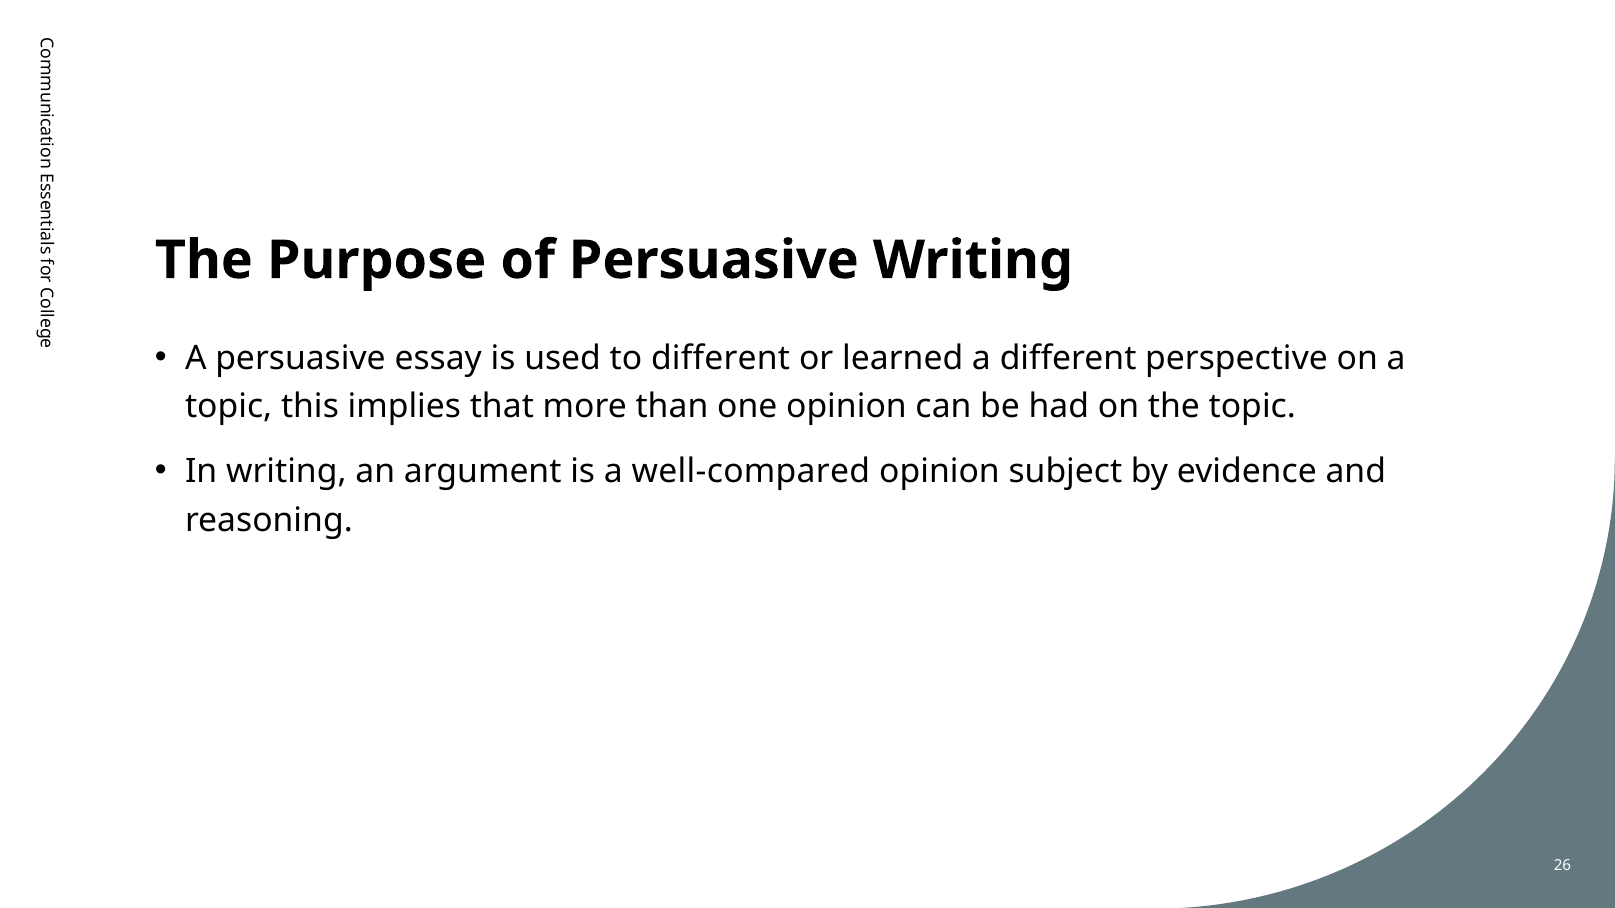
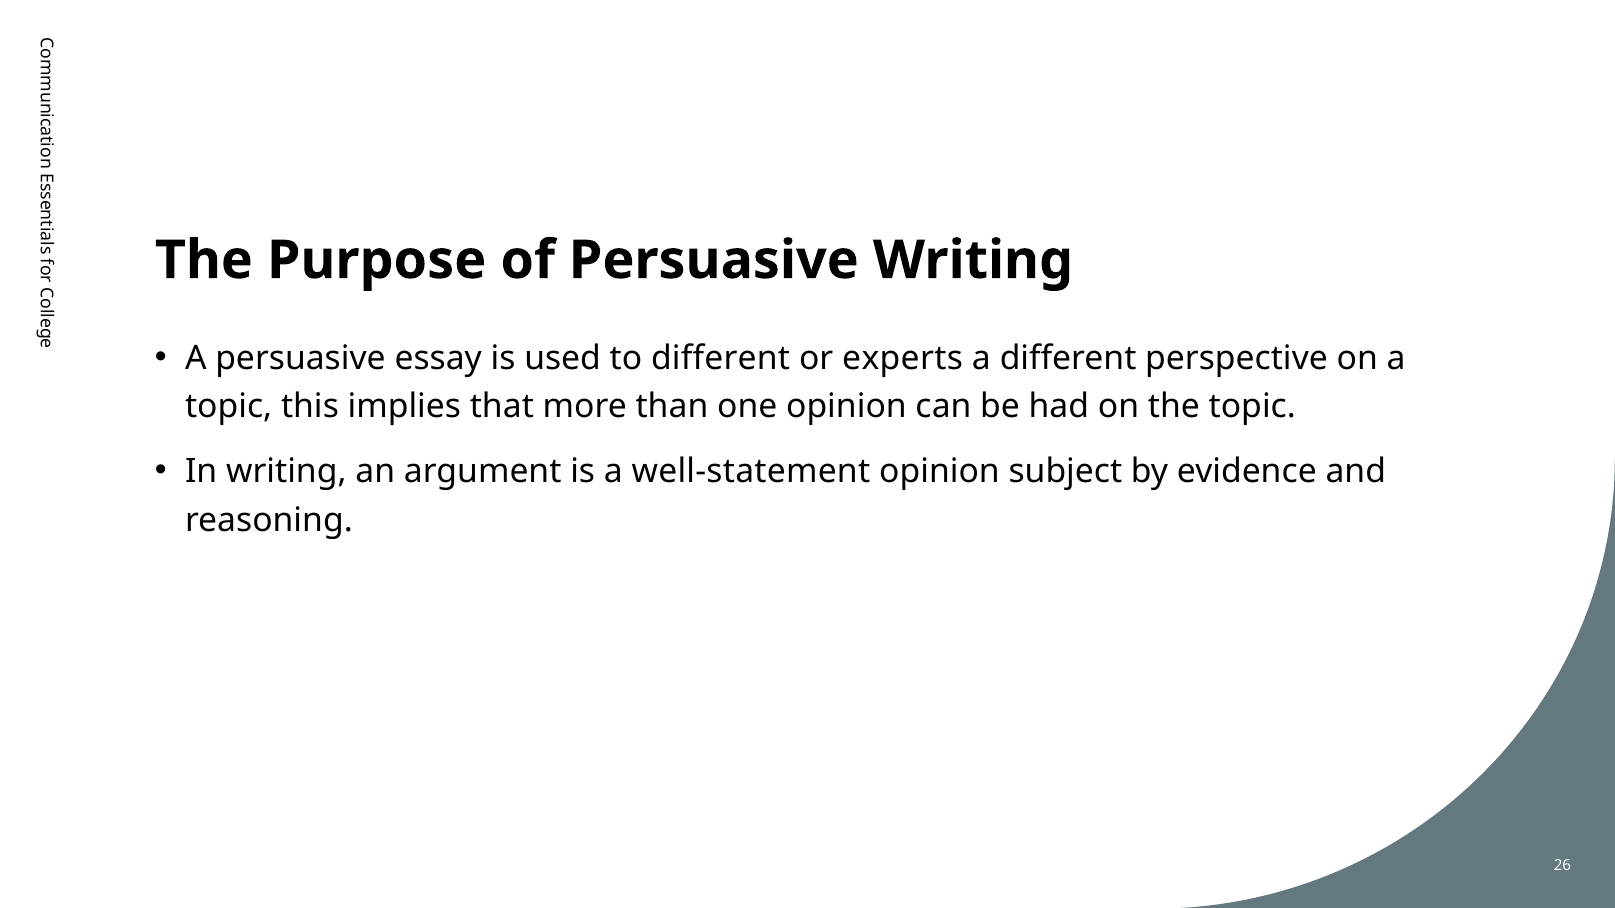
learned: learned -> experts
well-compared: well-compared -> well-statement
